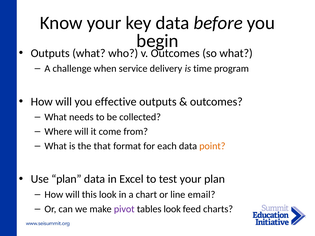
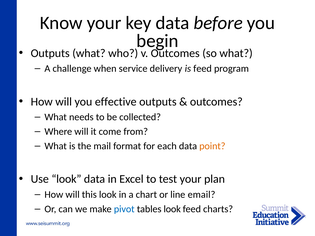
is time: time -> feed
that: that -> mail
Use plan: plan -> look
pivot colour: purple -> blue
